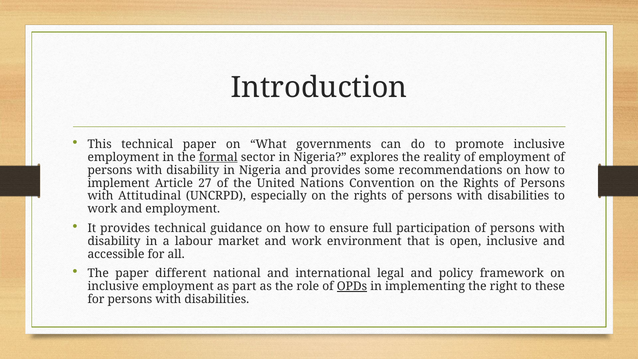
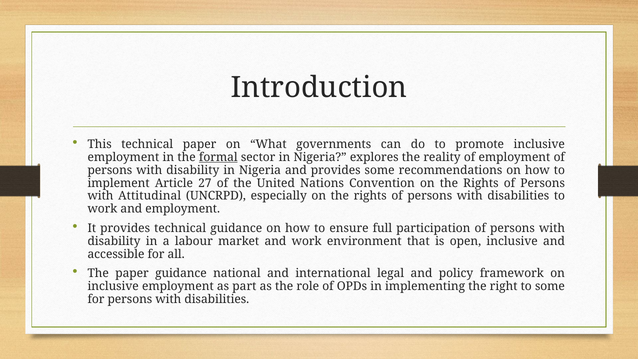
paper different: different -> guidance
OPDs underline: present -> none
to these: these -> some
